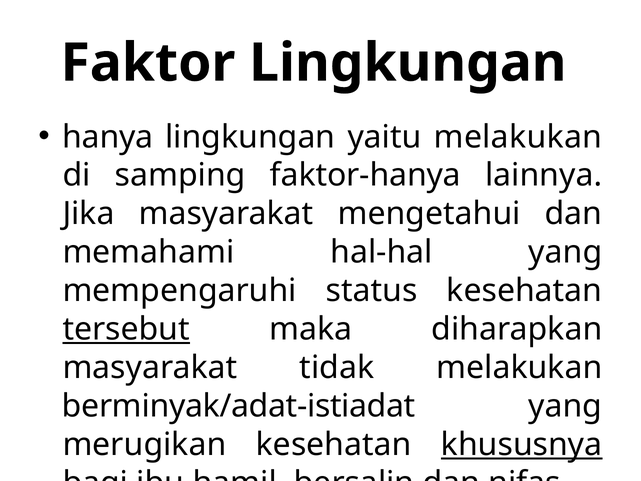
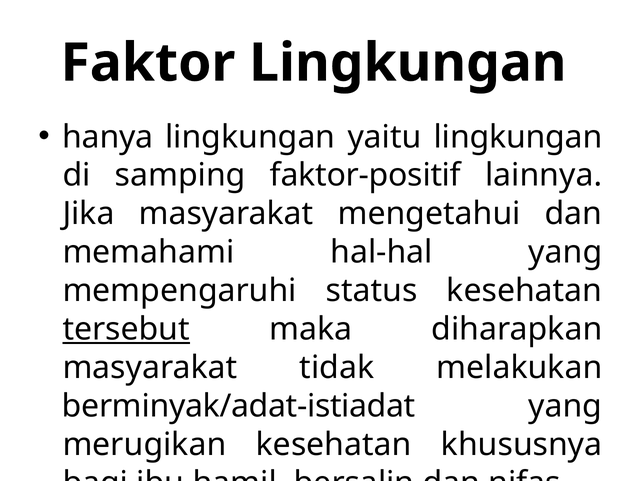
yaitu melakukan: melakukan -> lingkungan
faktor-hanya: faktor-hanya -> faktor-positif
khususnya underline: present -> none
